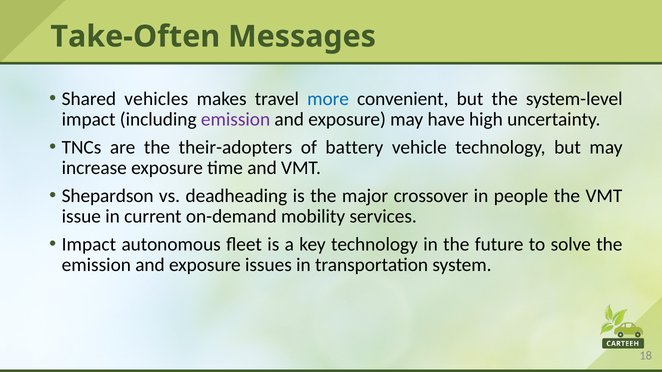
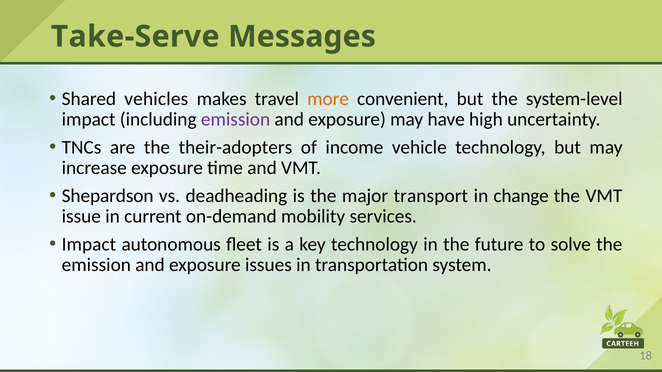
Take-Often: Take-Often -> Take-Serve
more colour: blue -> orange
battery: battery -> income
crossover: crossover -> transport
people: people -> change
